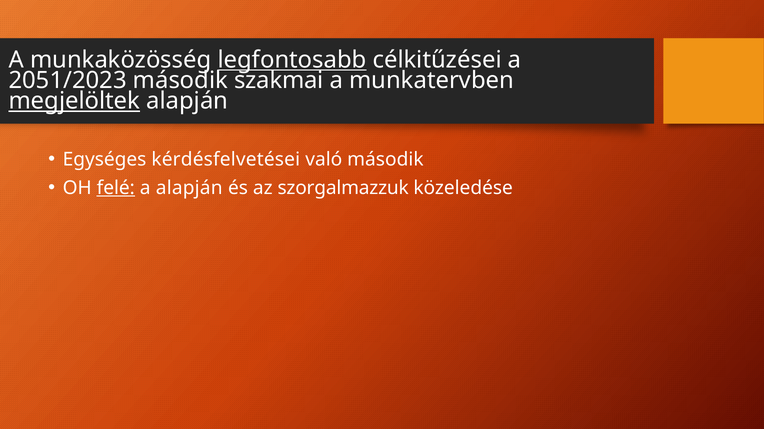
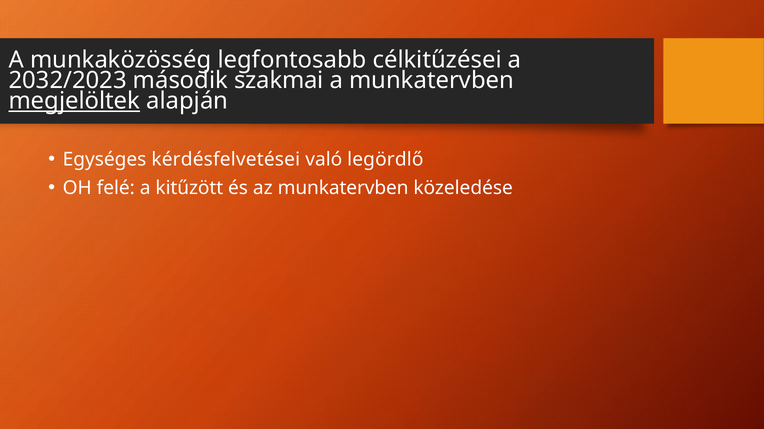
legfontosabb underline: present -> none
2051/2023: 2051/2023 -> 2032/2023
való második: második -> legördlő
felé underline: present -> none
a alapján: alapján -> kitűzött
az szorgalmazzuk: szorgalmazzuk -> munkatervben
